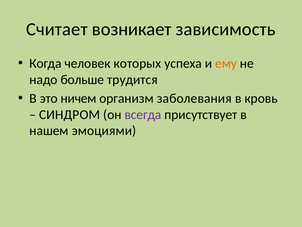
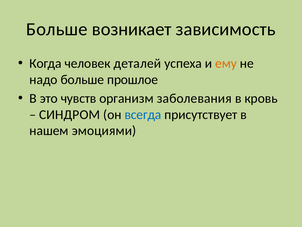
Считает at (57, 29): Считает -> Больше
которых: которых -> деталей
трудится: трудится -> прошлое
ничем: ничем -> чувств
всегда colour: purple -> blue
